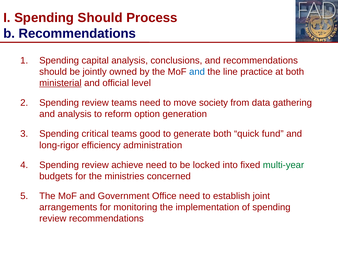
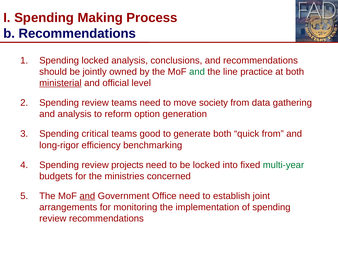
Spending Should: Should -> Making
Spending capital: capital -> locked
and at (197, 72) colour: blue -> green
quick fund: fund -> from
administration: administration -> benchmarking
achieve: achieve -> projects
and at (87, 196) underline: none -> present
